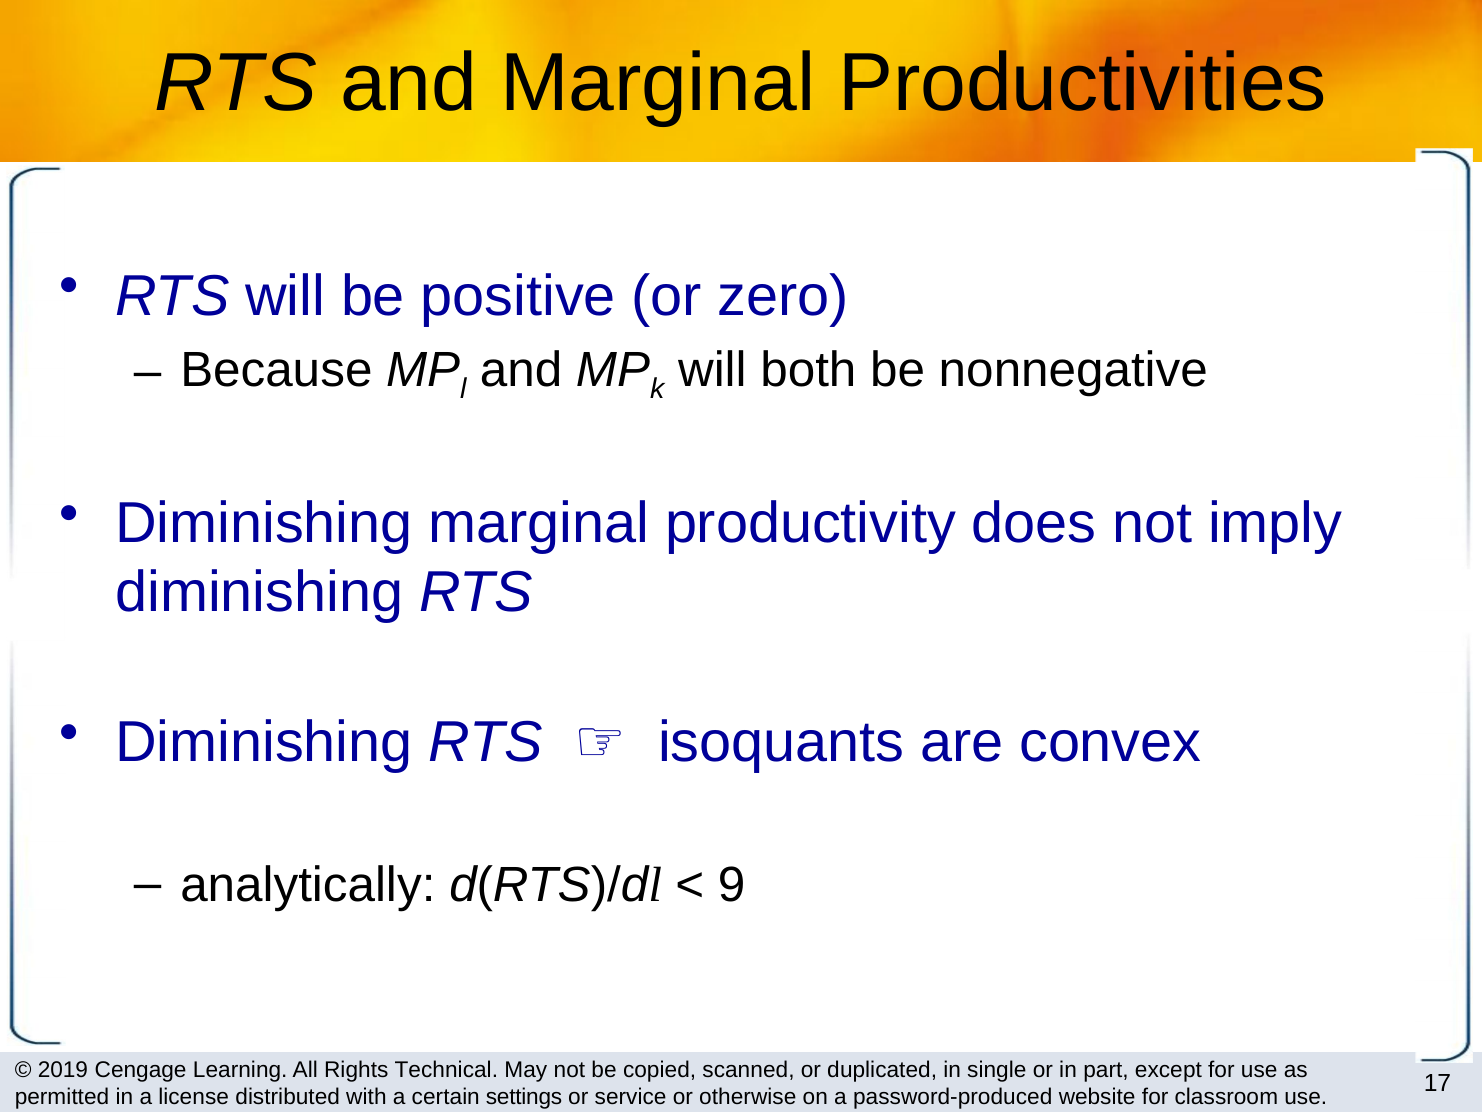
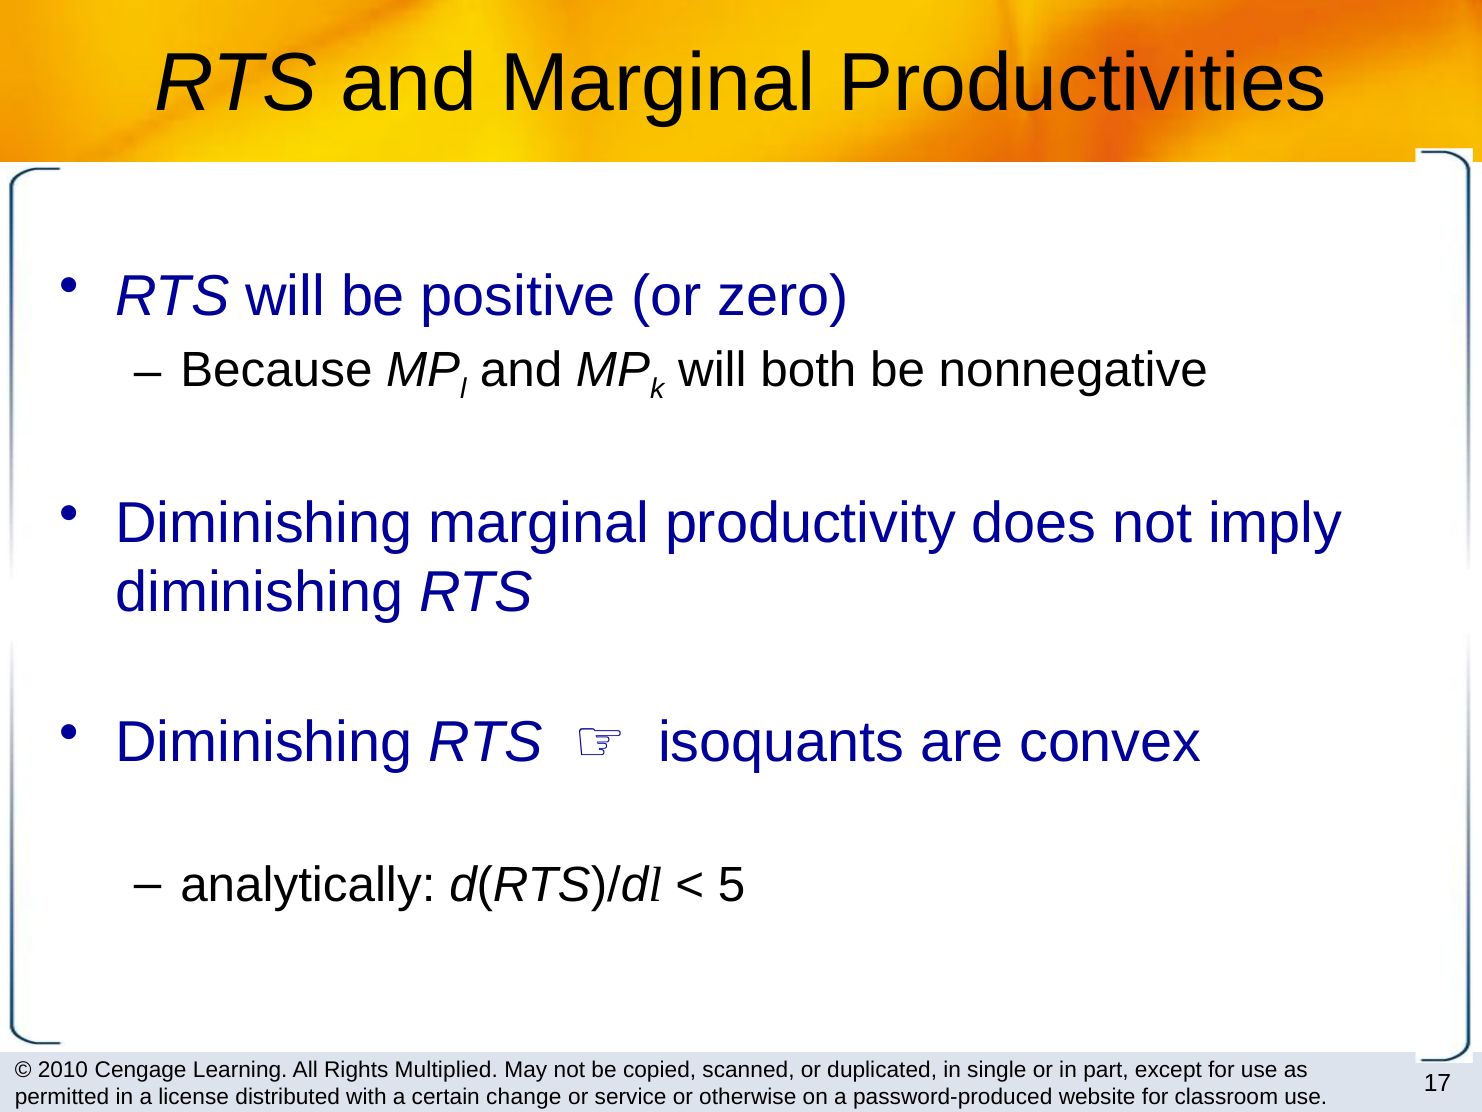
9: 9 -> 5
2019: 2019 -> 2010
Technical: Technical -> Multiplied
settings: settings -> change
